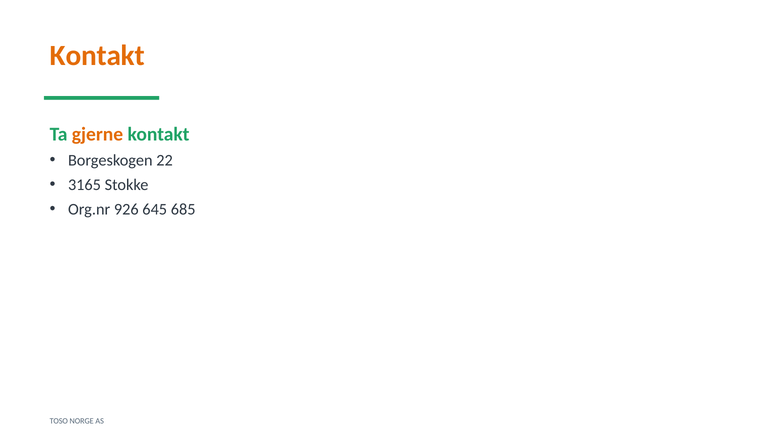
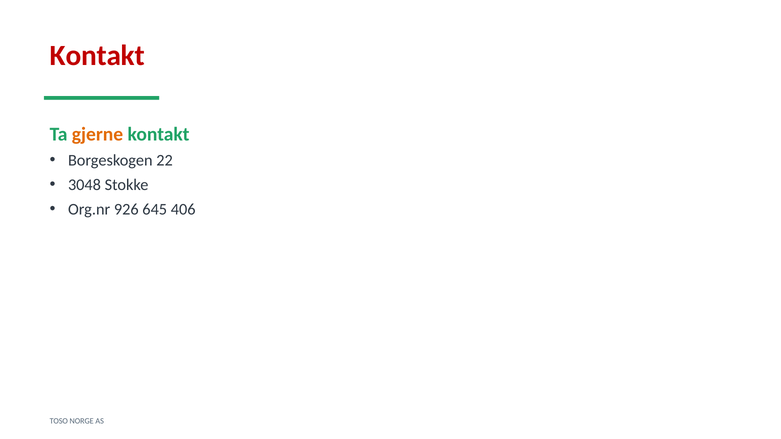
Kontakt at (97, 56) colour: orange -> red
3165: 3165 -> 3048
685: 685 -> 406
